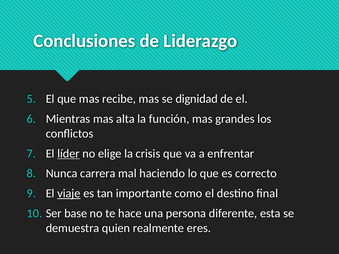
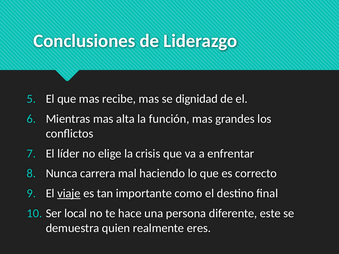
líder underline: present -> none
base: base -> local
esta: esta -> este
